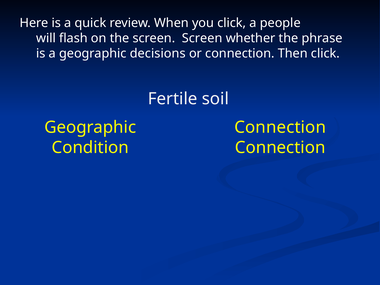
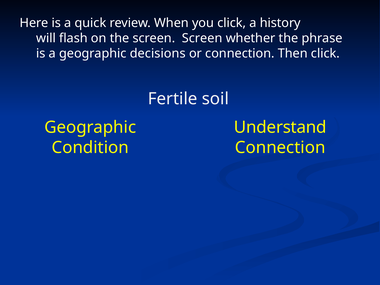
people: people -> history
Connection at (280, 127): Connection -> Understand
